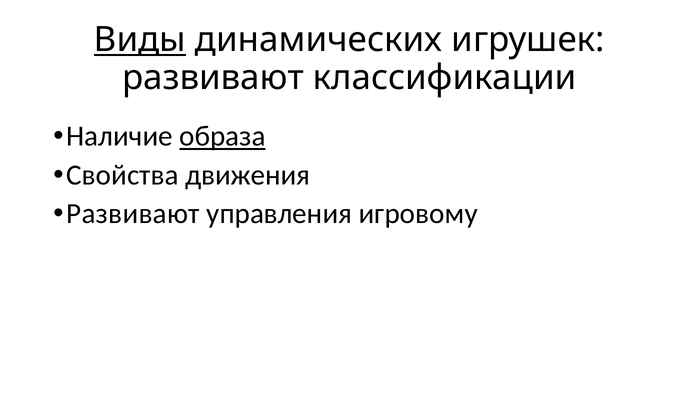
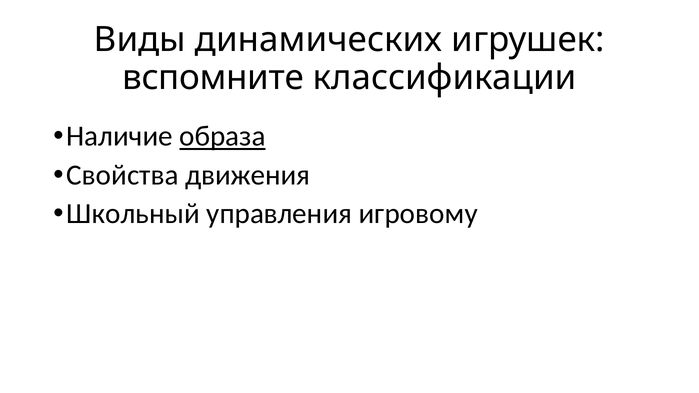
Виды underline: present -> none
развивают at (213, 78): развивают -> вспомните
Развивают at (133, 214): Развивают -> Школьный
